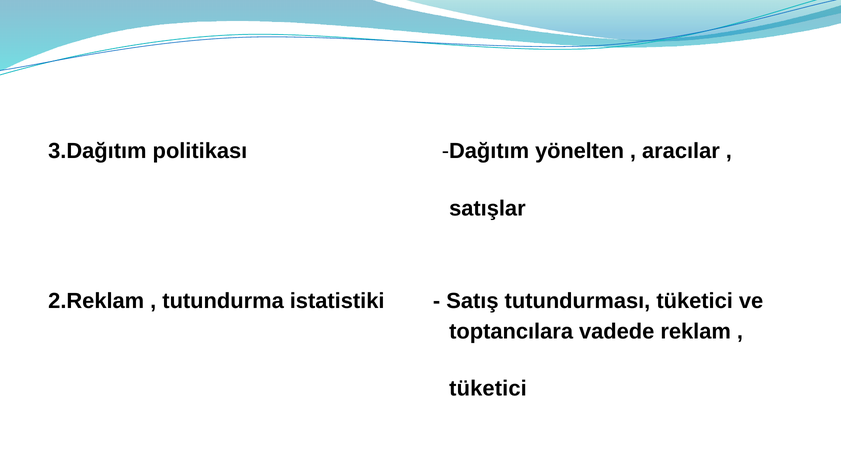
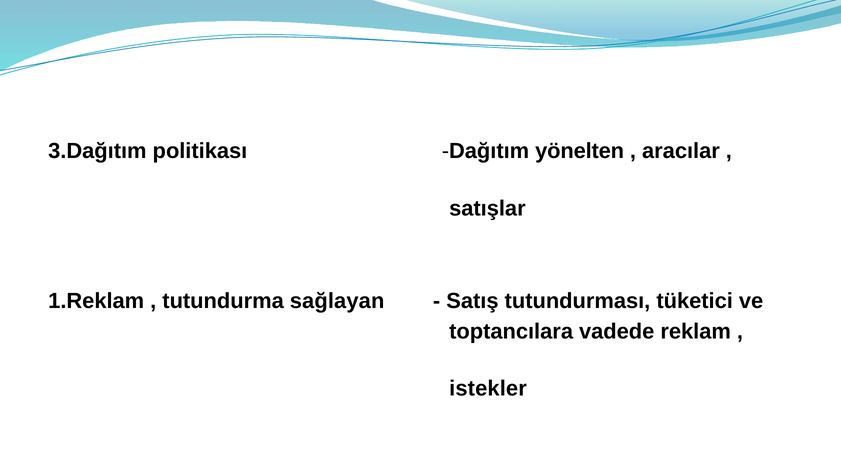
2.Reklam: 2.Reklam -> 1.Reklam
istatistiki: istatistiki -> sağlayan
tüketici at (488, 389): tüketici -> istekler
